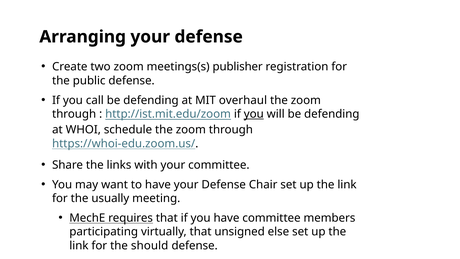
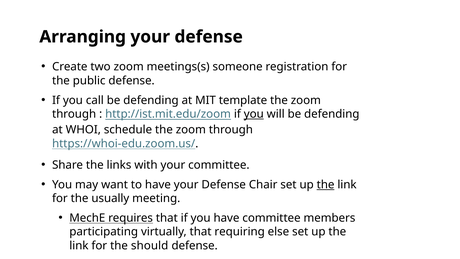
publisher: publisher -> someone
overhaul: overhaul -> template
the at (326, 184) underline: none -> present
unsigned: unsigned -> requiring
